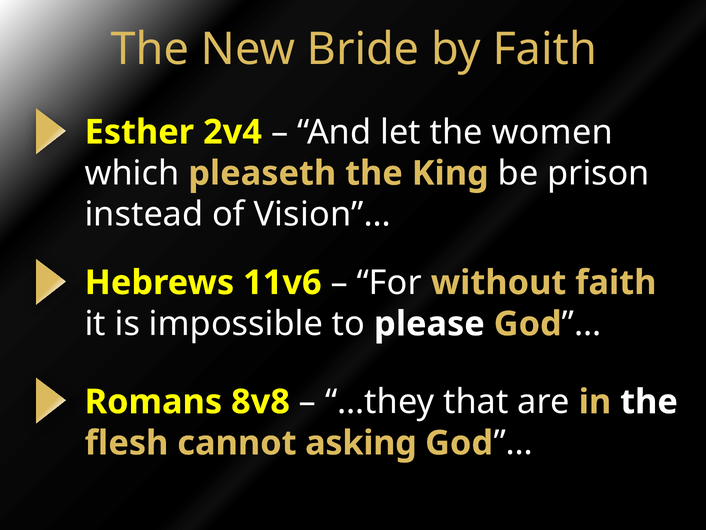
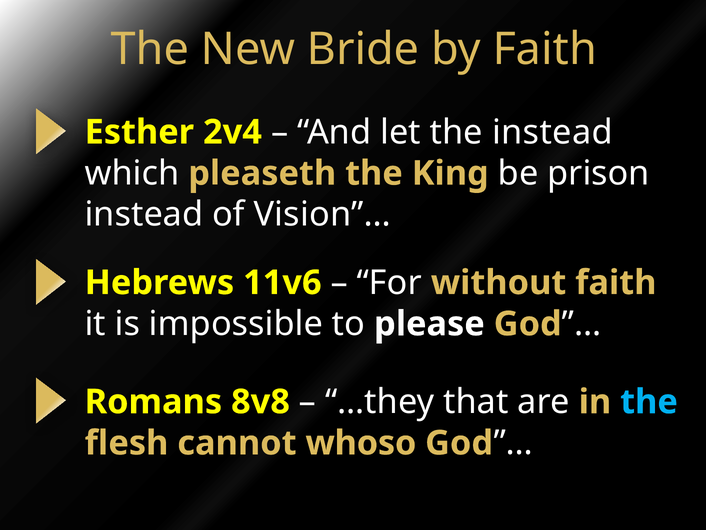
the women: women -> instead
the at (649, 402) colour: white -> light blue
asking: asking -> whoso
